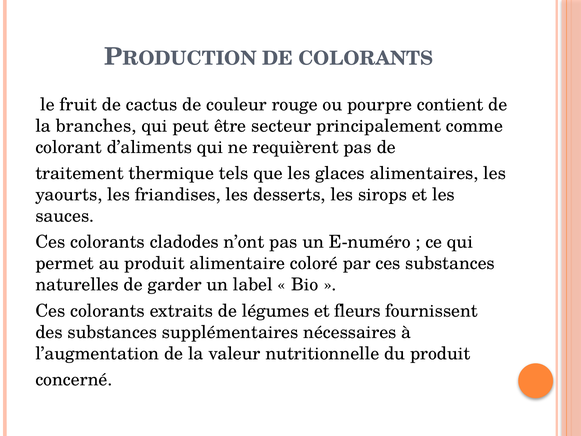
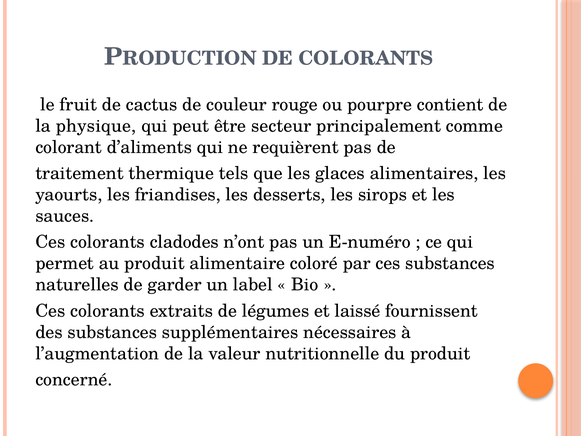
branches: branches -> physique
fleurs: fleurs -> laissé
